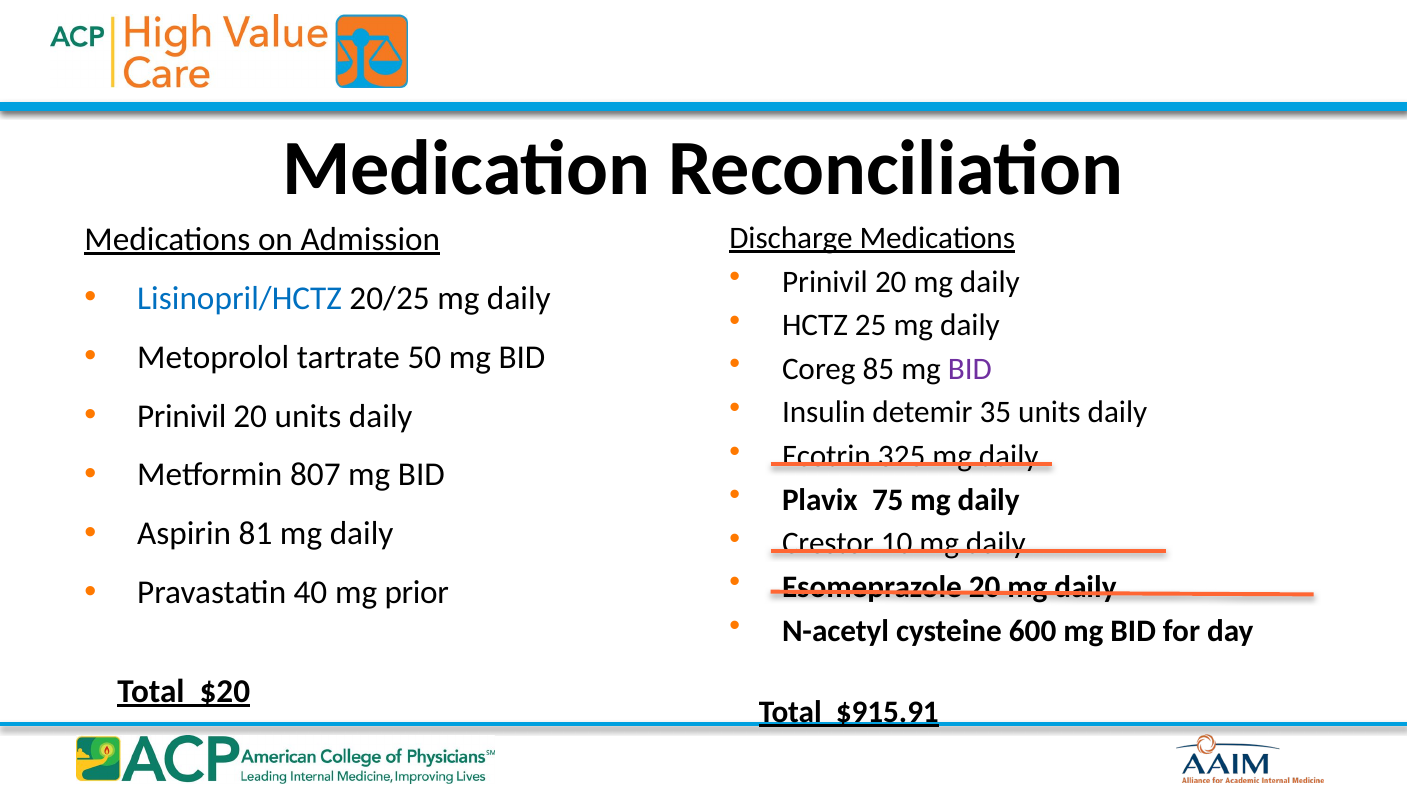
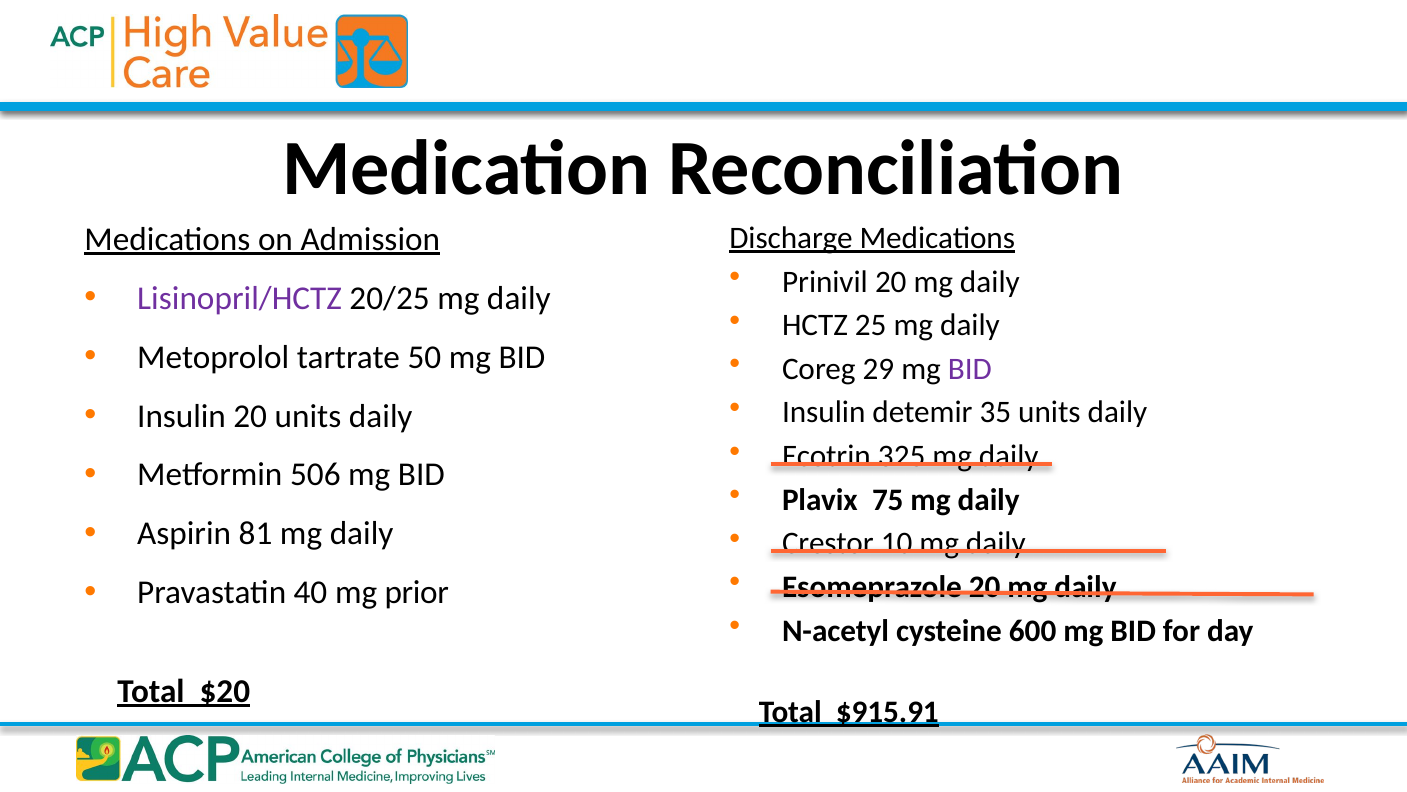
Lisinopril/HCTZ colour: blue -> purple
85: 85 -> 29
Prinivil at (182, 416): Prinivil -> Insulin
807: 807 -> 506
